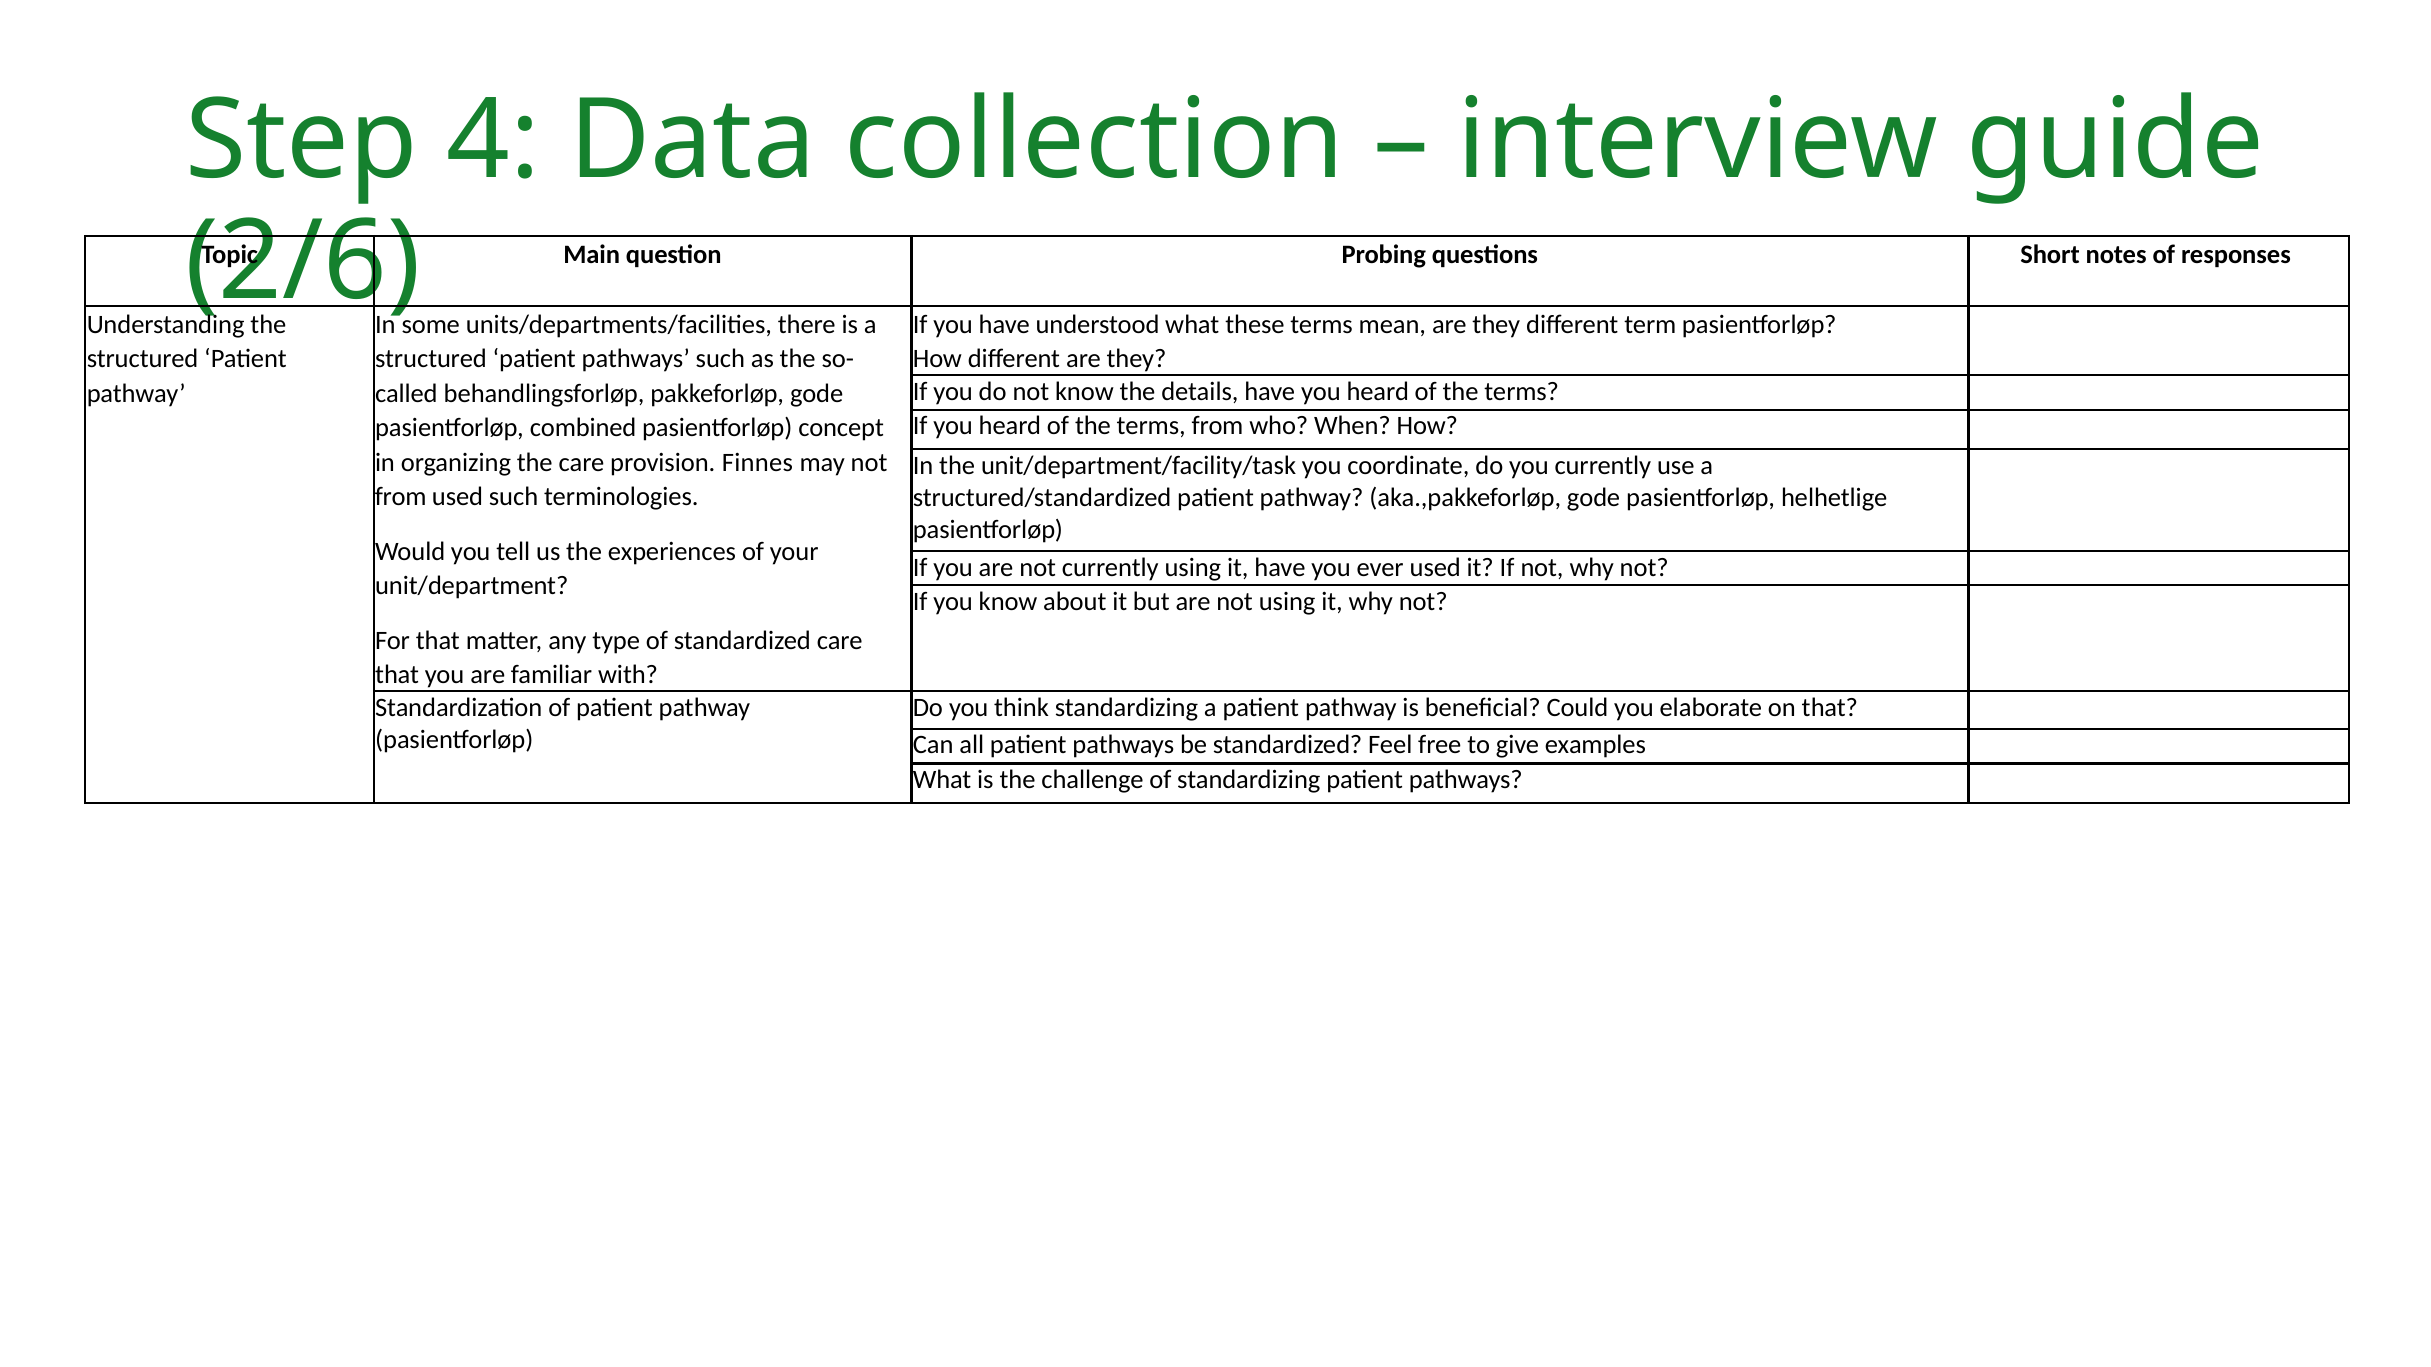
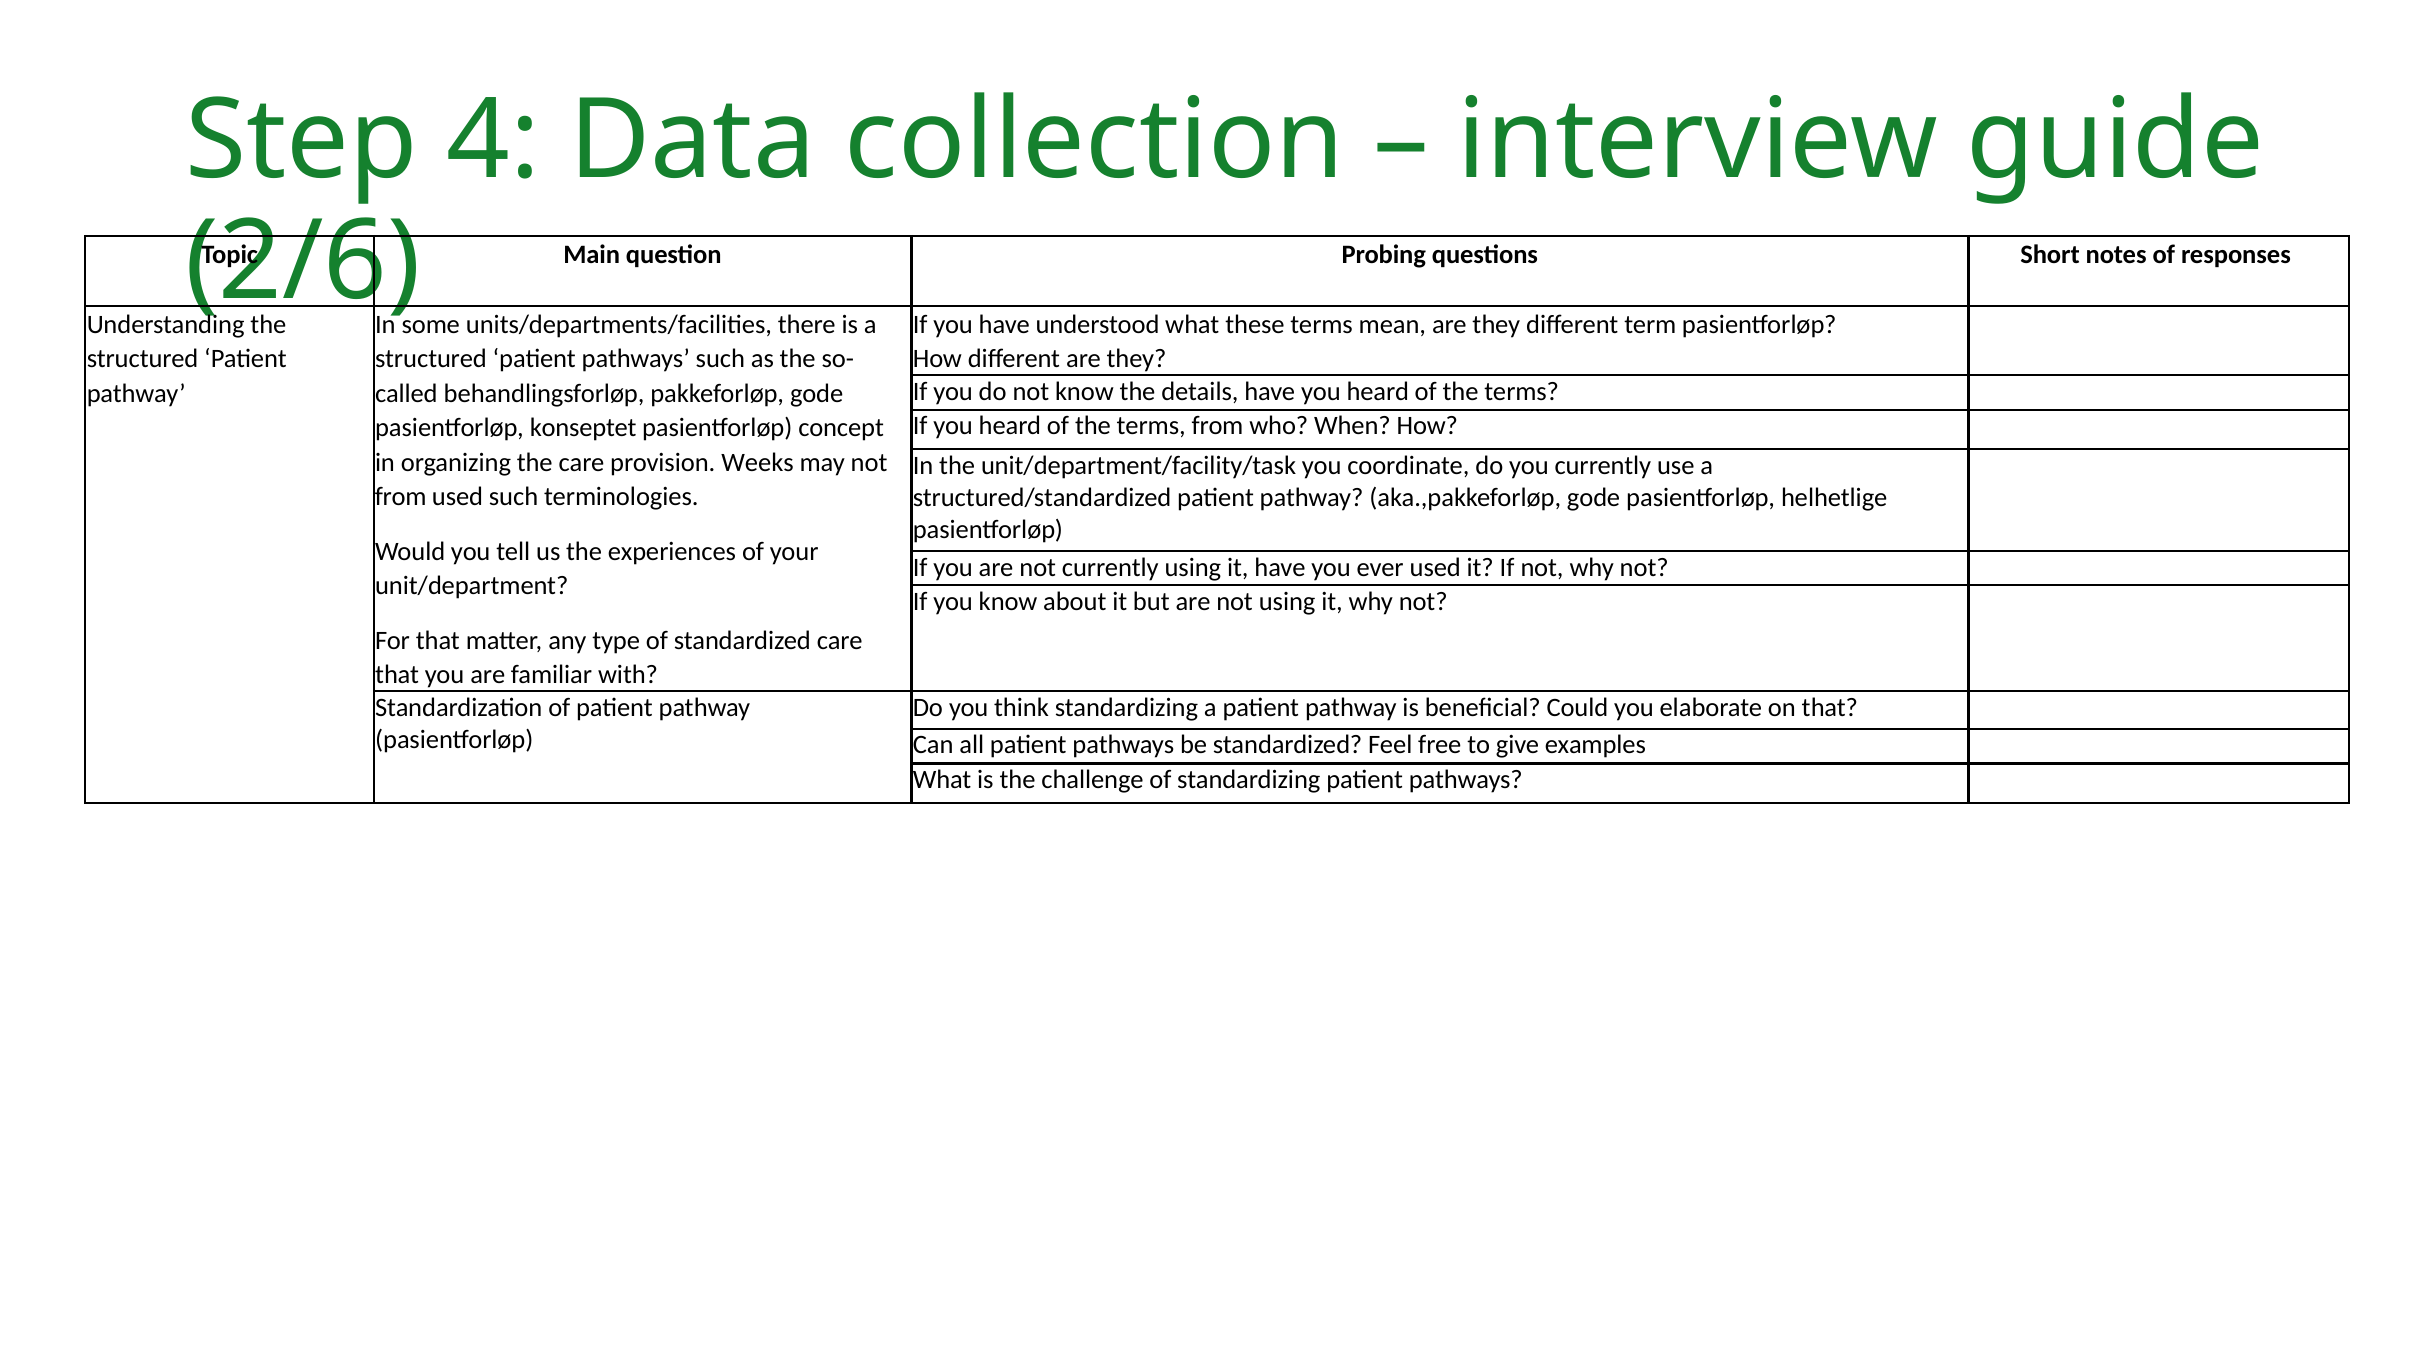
combined: combined -> konseptet
Finnes: Finnes -> Weeks
